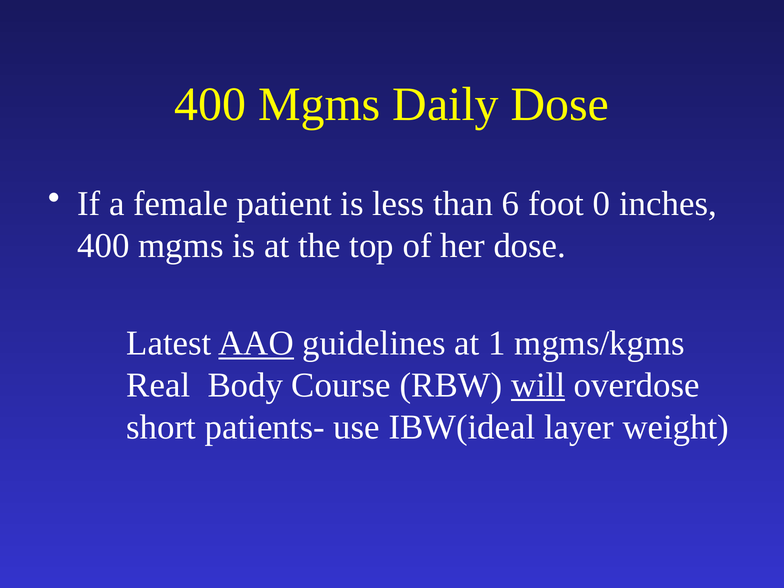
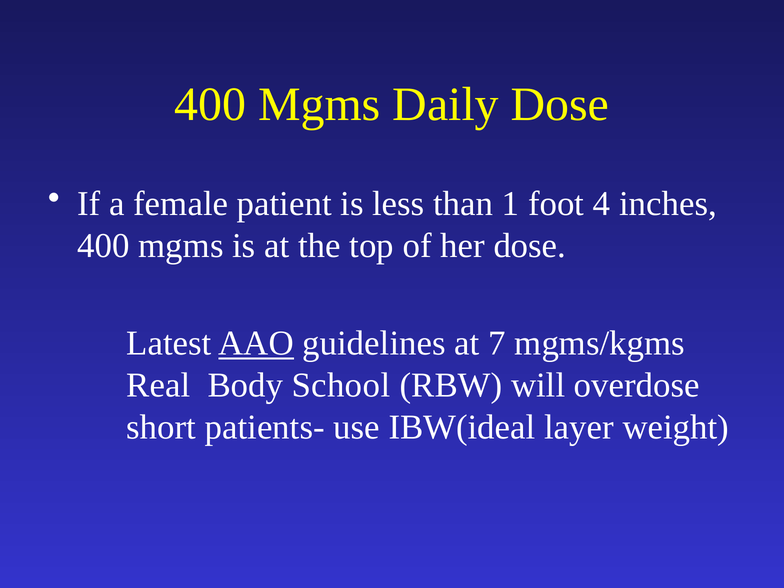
6: 6 -> 1
0: 0 -> 4
1: 1 -> 7
Course: Course -> School
will underline: present -> none
